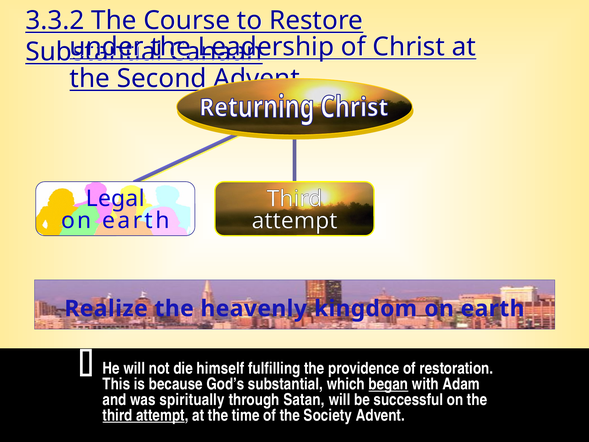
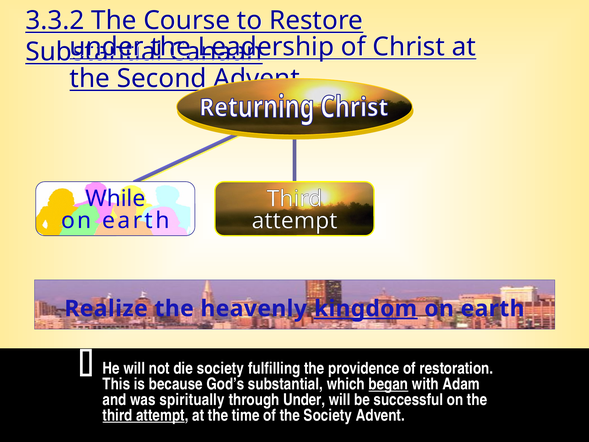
Legal: Legal -> While
kingdom underline: none -> present
die himself: himself -> society
through Satan: Satan -> Under
